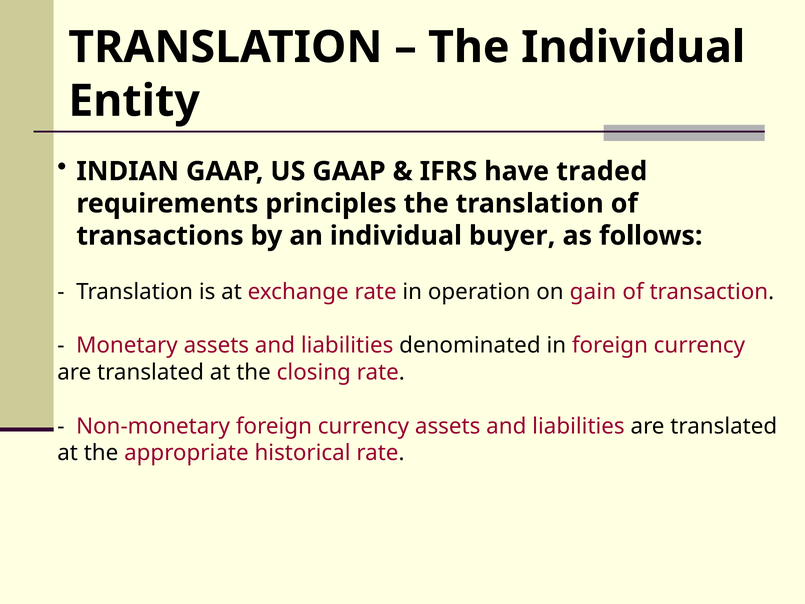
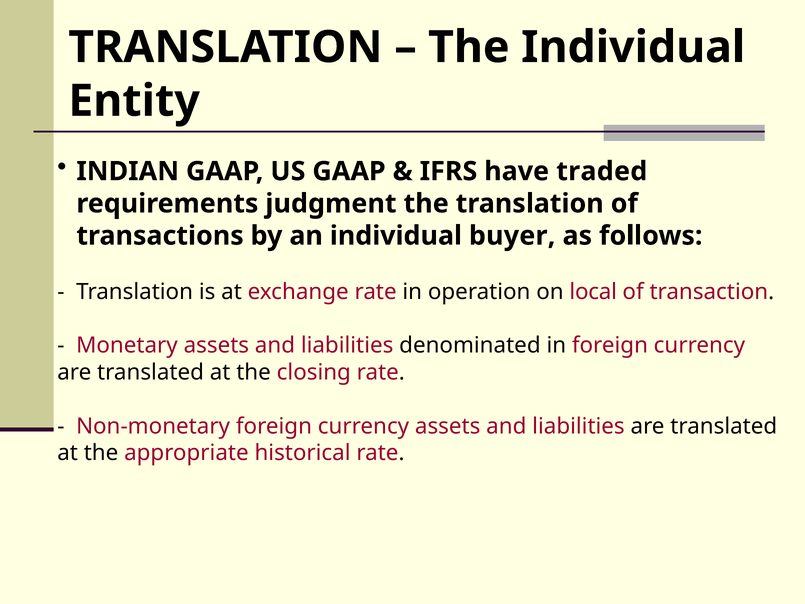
principles: principles -> judgment
gain: gain -> local
